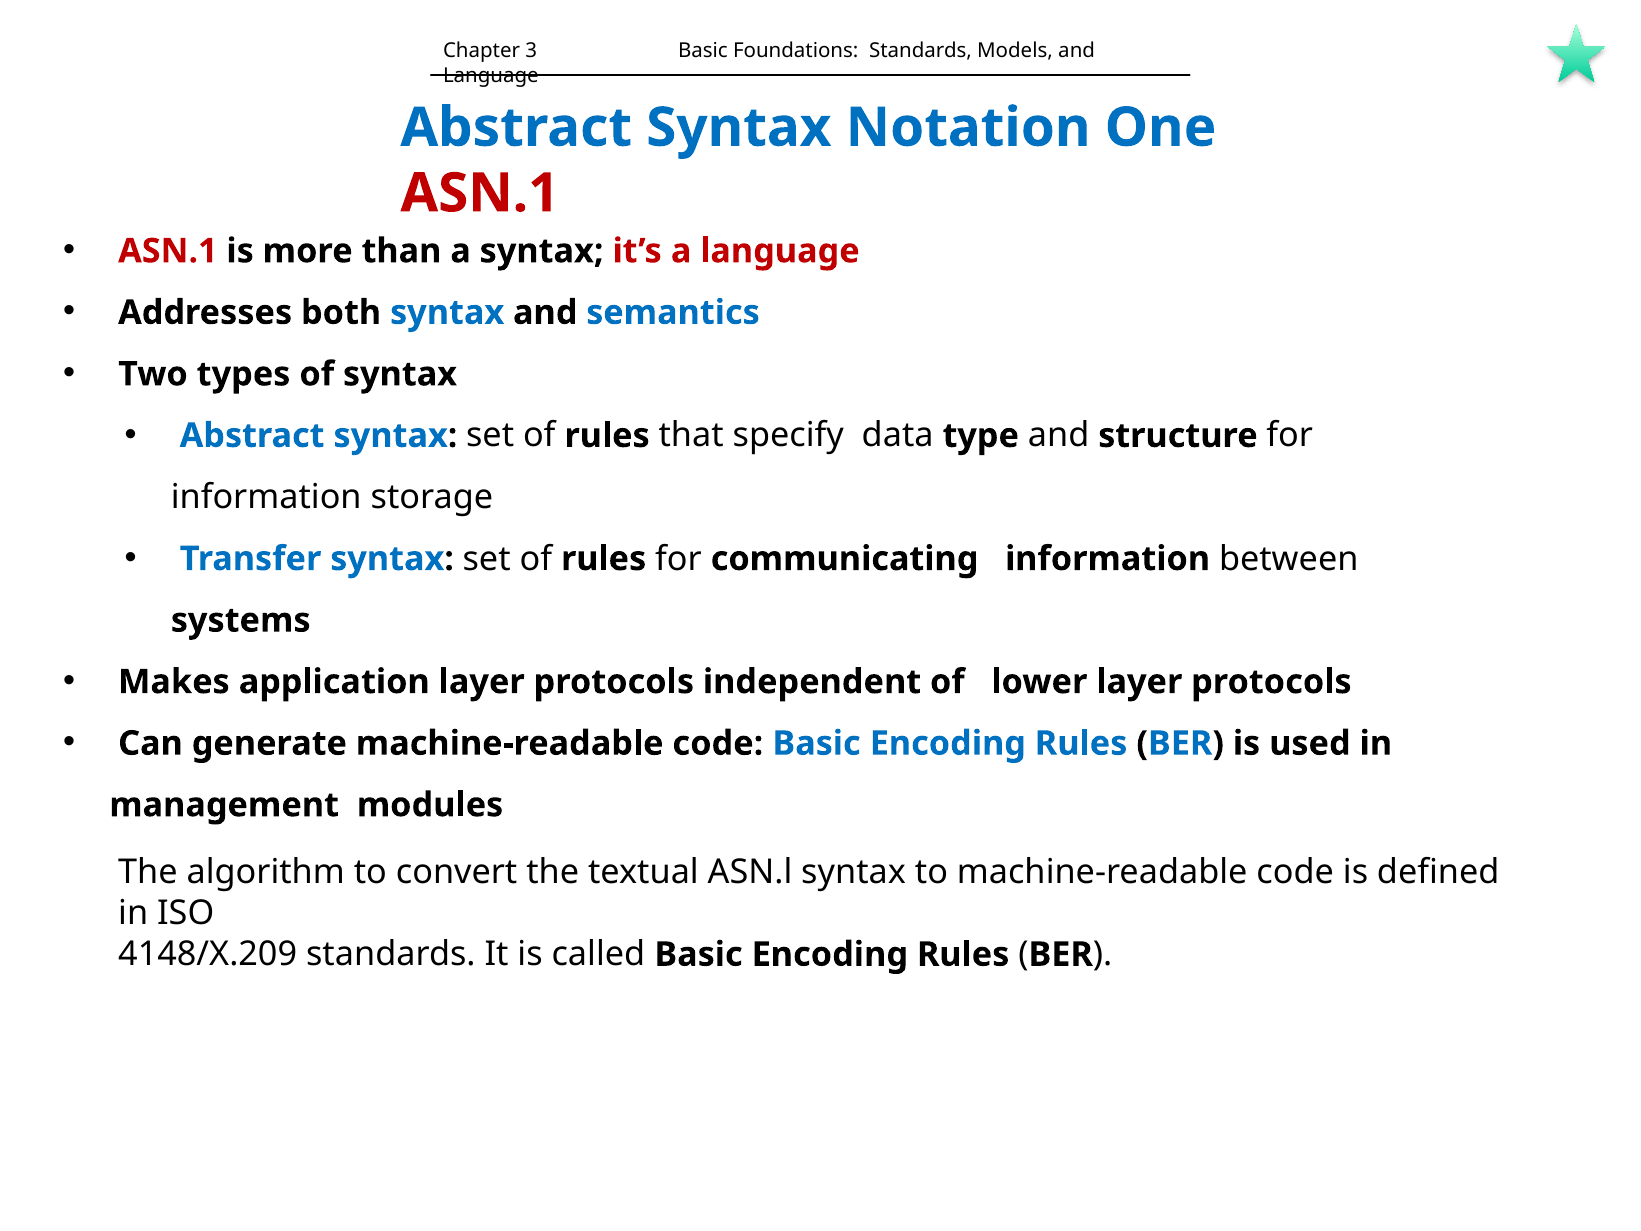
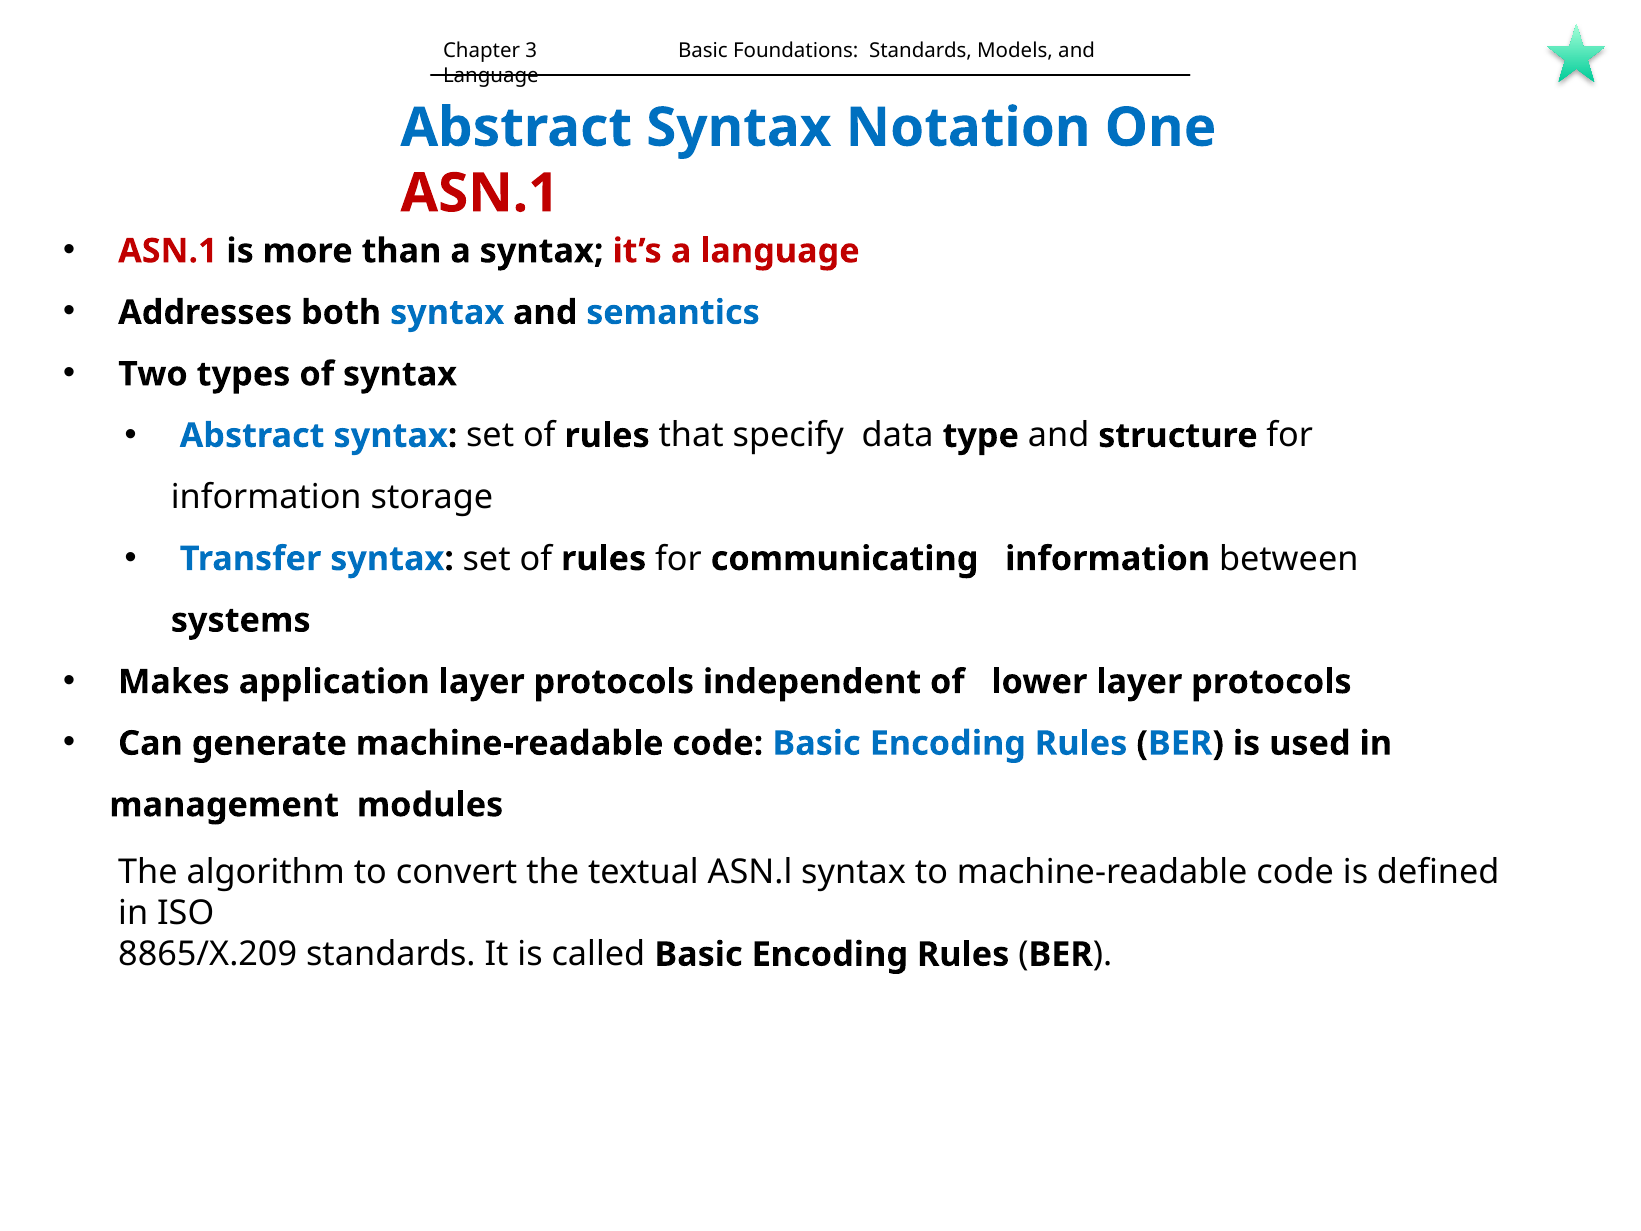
4148/X.209: 4148/X.209 -> 8865/X.209
